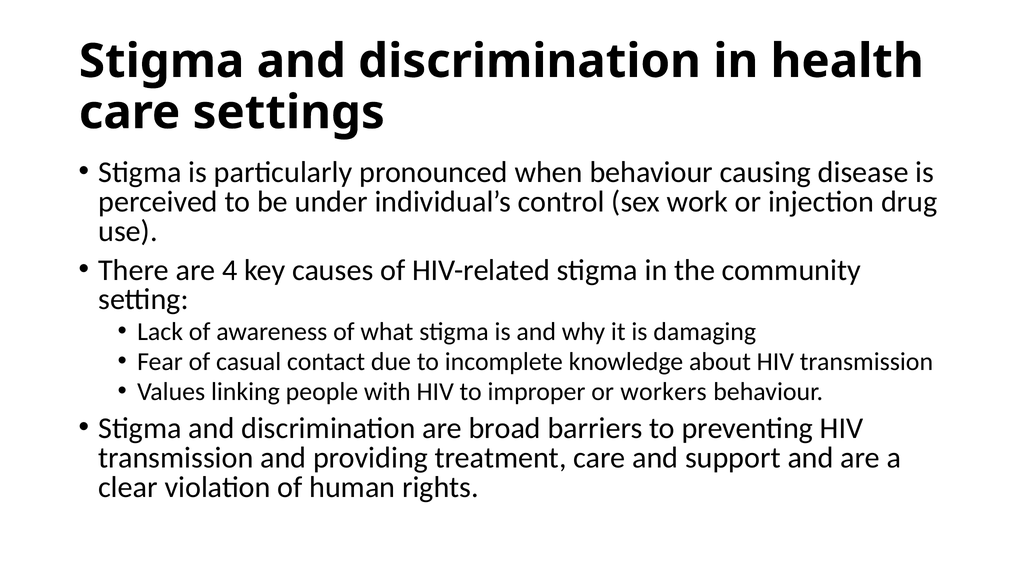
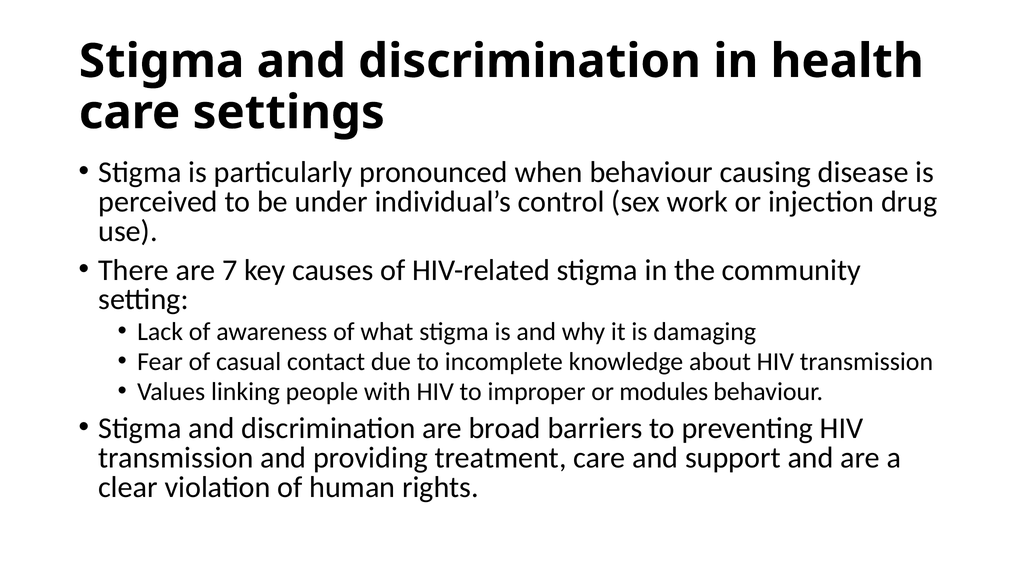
4: 4 -> 7
workers: workers -> modules
